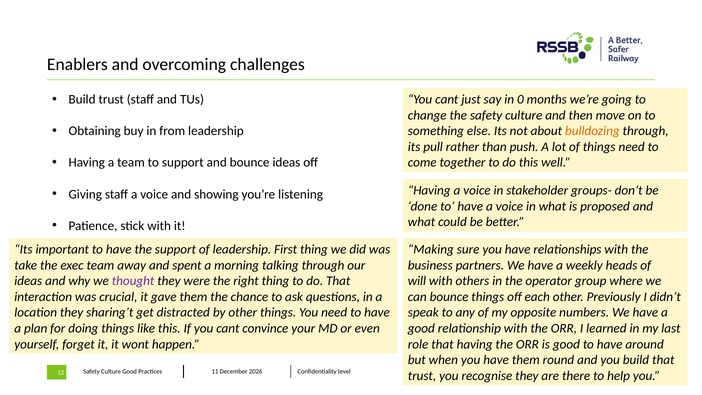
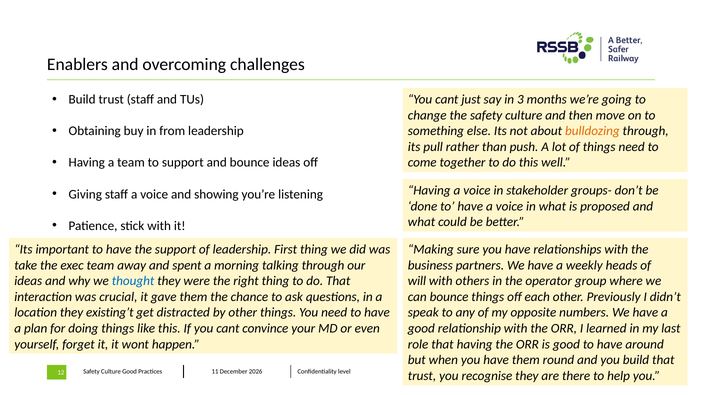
0: 0 -> 3
thought colour: purple -> blue
sharing’t: sharing’t -> existing’t
